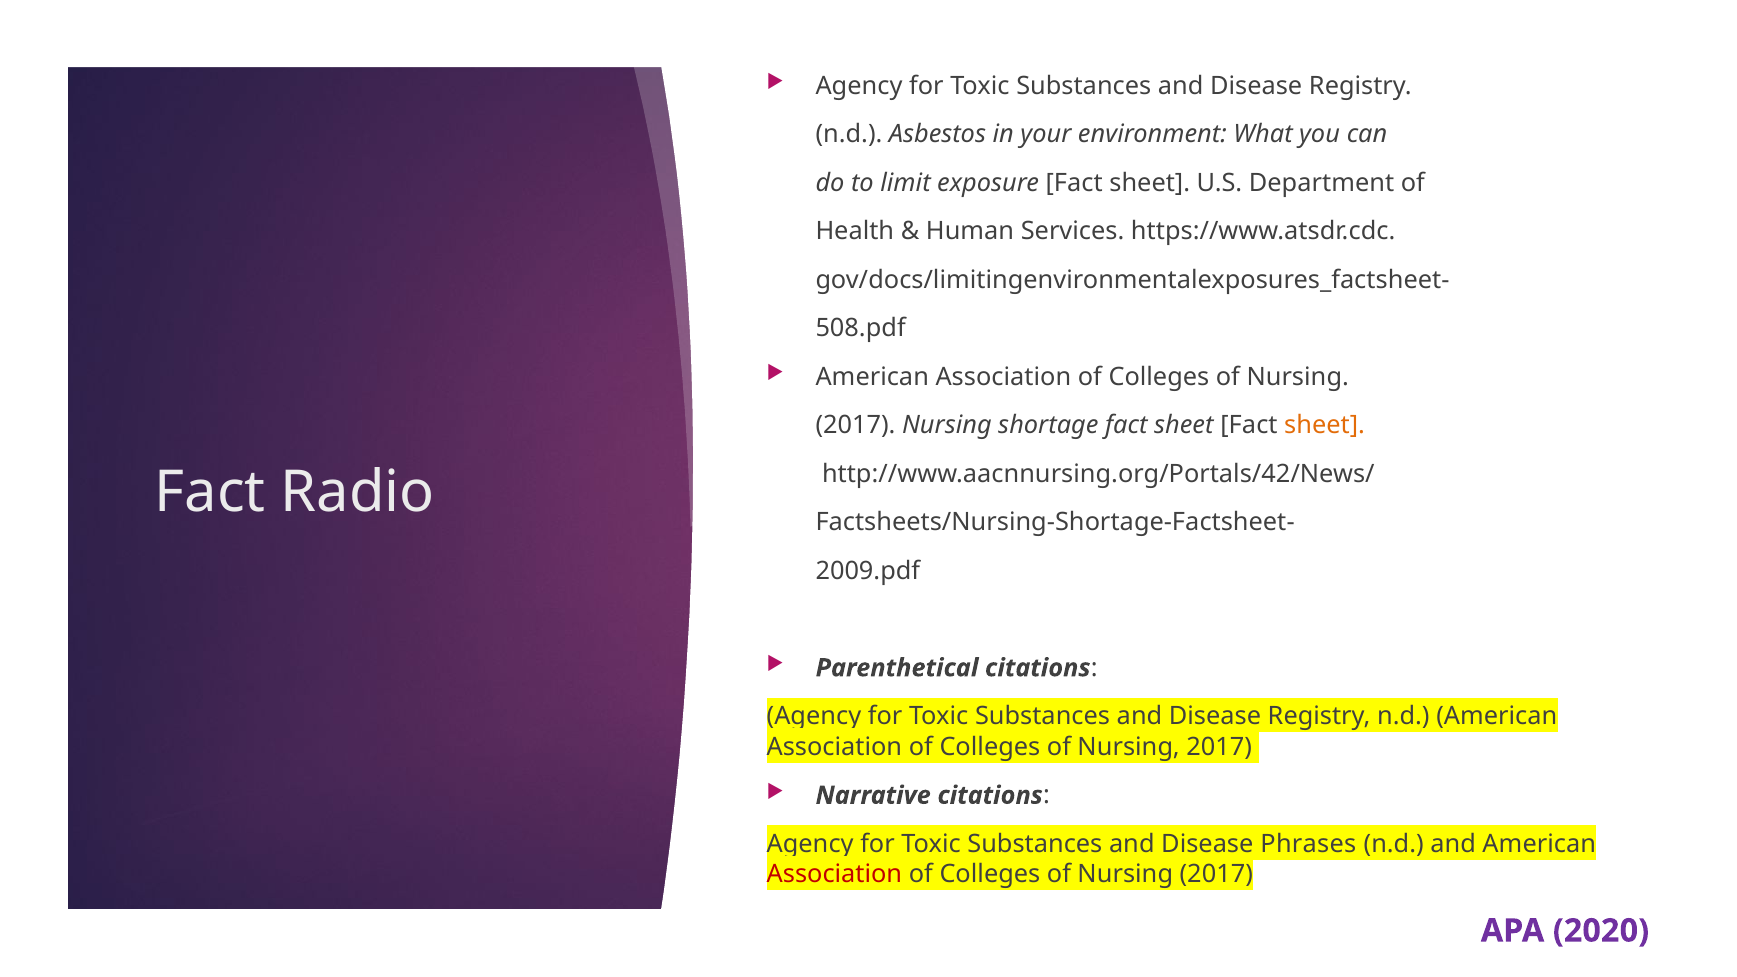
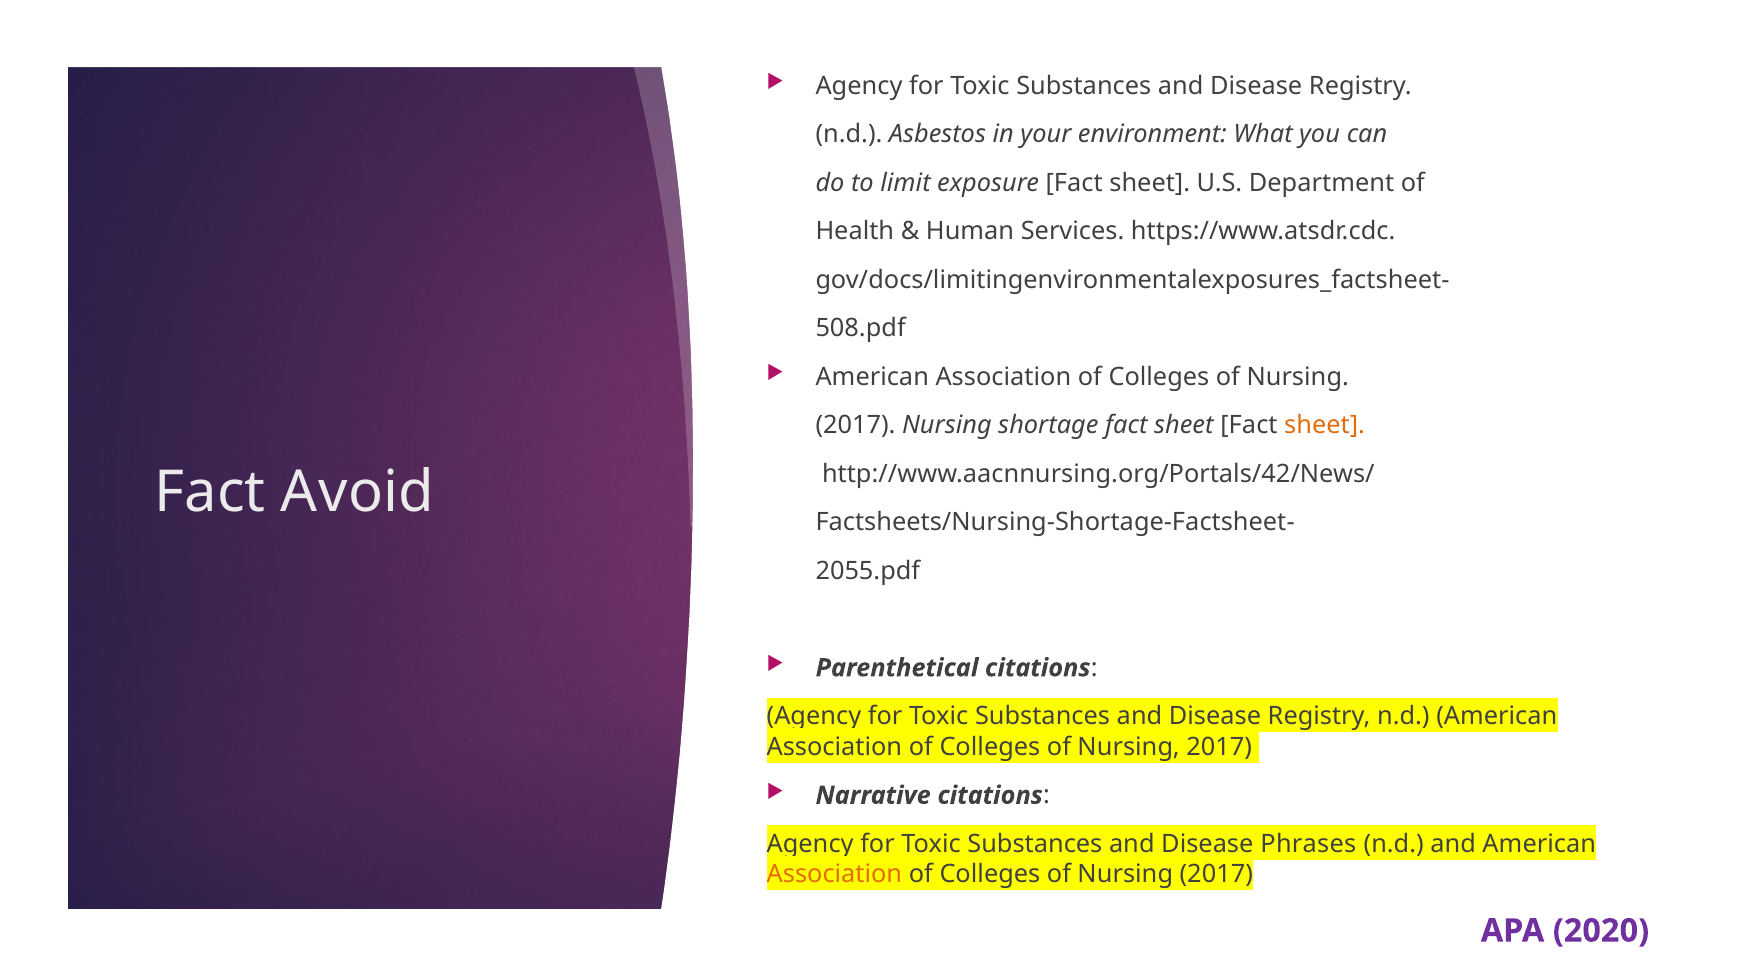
Radio: Radio -> Avoid
2009.pdf: 2009.pdf -> 2055.pdf
Association at (834, 874) colour: red -> orange
